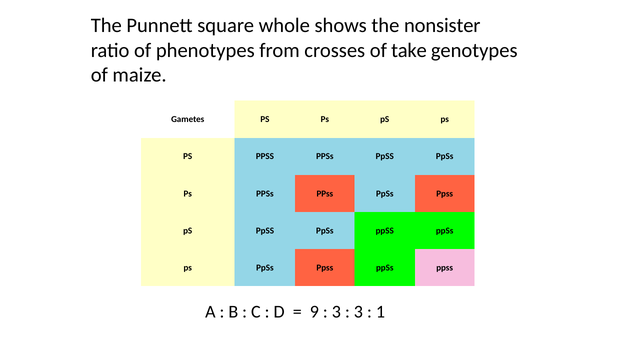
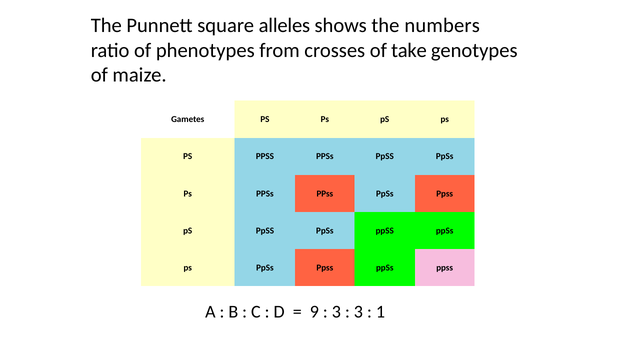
whole: whole -> alleles
nonsister: nonsister -> numbers
